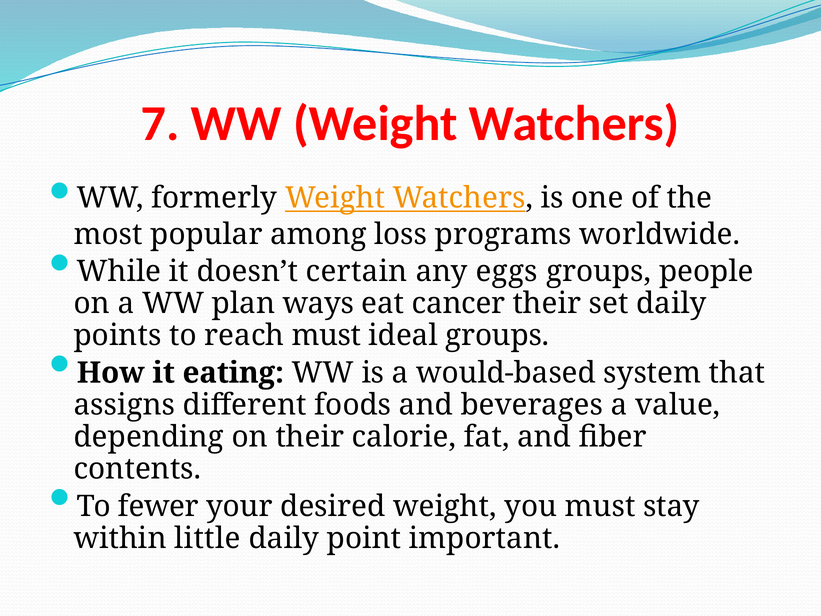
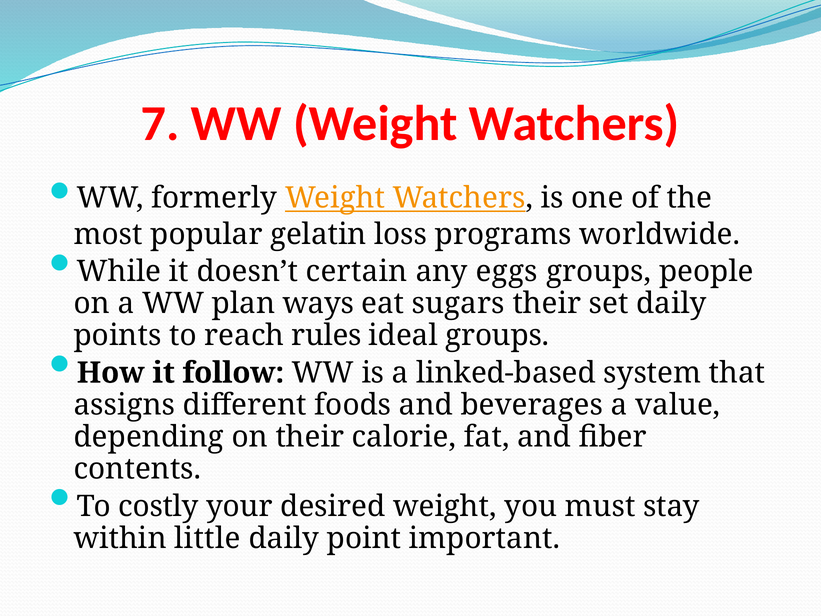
among: among -> gelatin
cancer: cancer -> sugars
reach must: must -> rules
eating: eating -> follow
would-based: would-based -> linked-based
fewer: fewer -> costly
